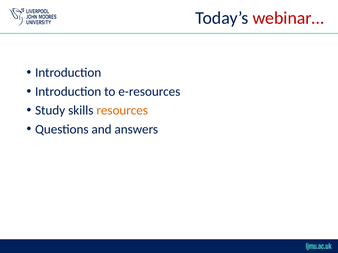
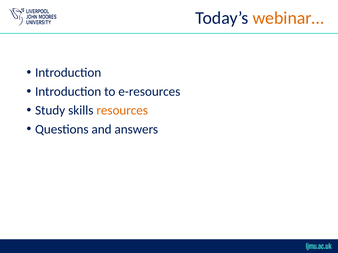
webinar… colour: red -> orange
